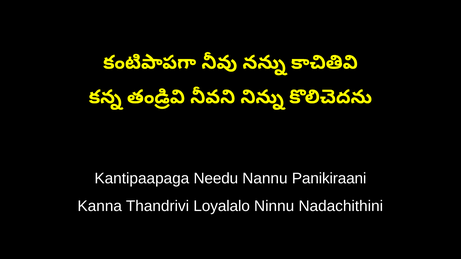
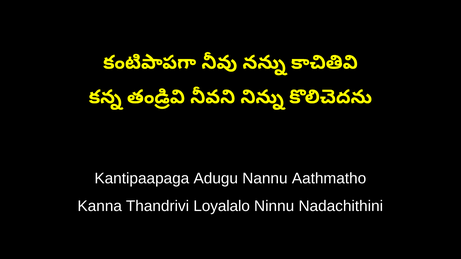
Needu: Needu -> Adugu
Panikiraani: Panikiraani -> Aathmatho
